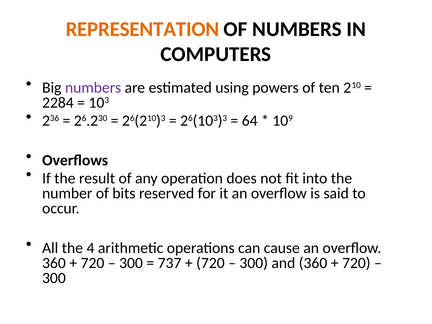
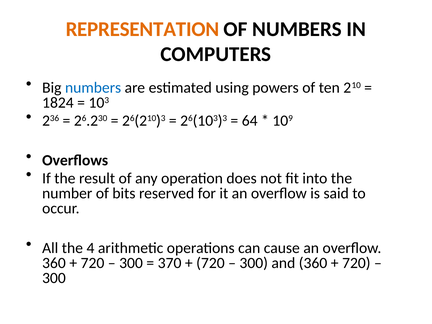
numbers at (93, 88) colour: purple -> blue
2284: 2284 -> 1824
737: 737 -> 370
